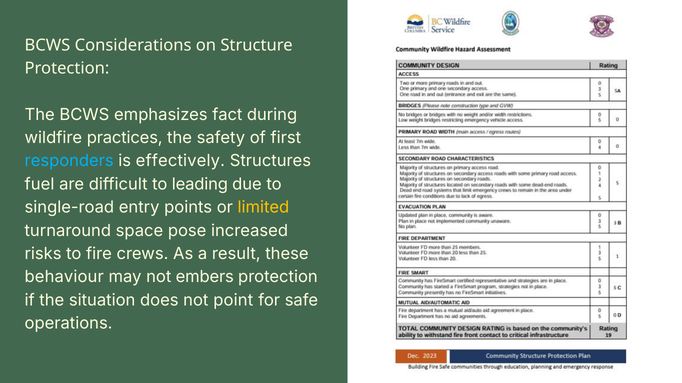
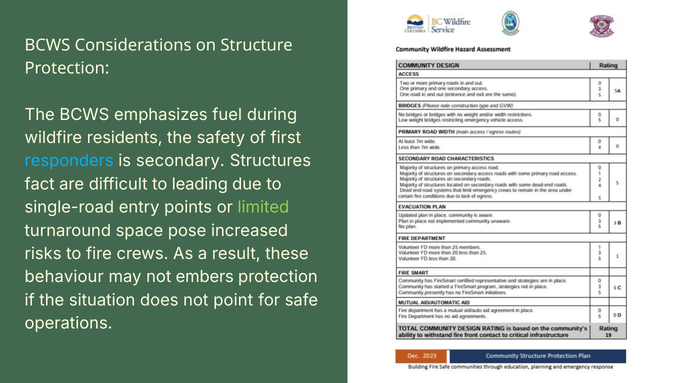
fact: fact -> fuel
practices: practices -> residents
effectively: effectively -> secondary
fuel: fuel -> fact
limited colour: yellow -> light green
